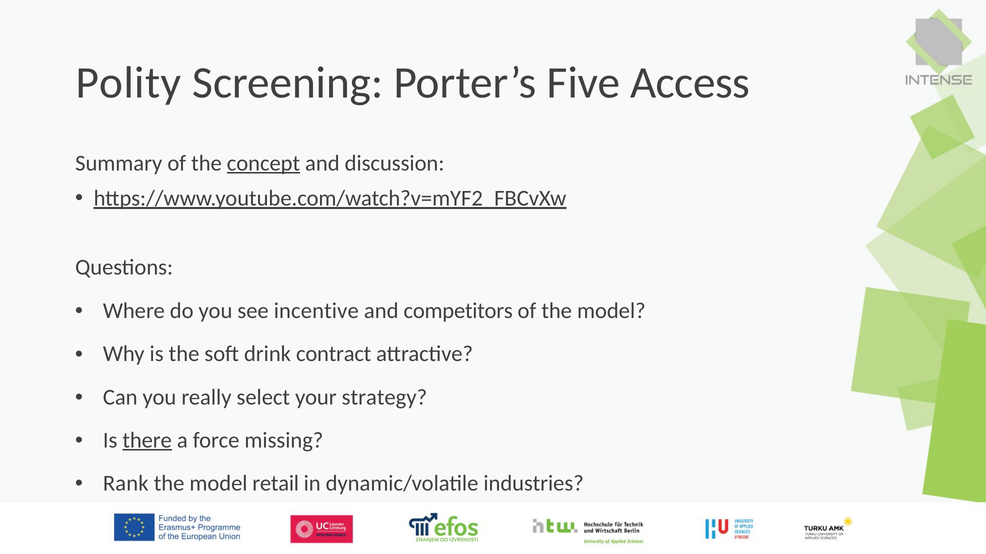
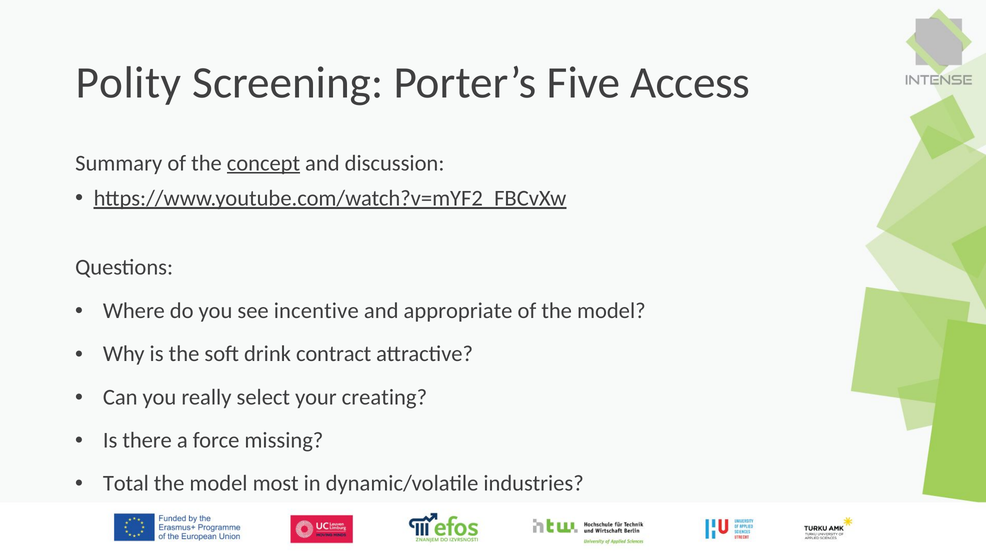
competitors: competitors -> appropriate
strategy: strategy -> creating
there underline: present -> none
Rank: Rank -> Total
retail: retail -> most
